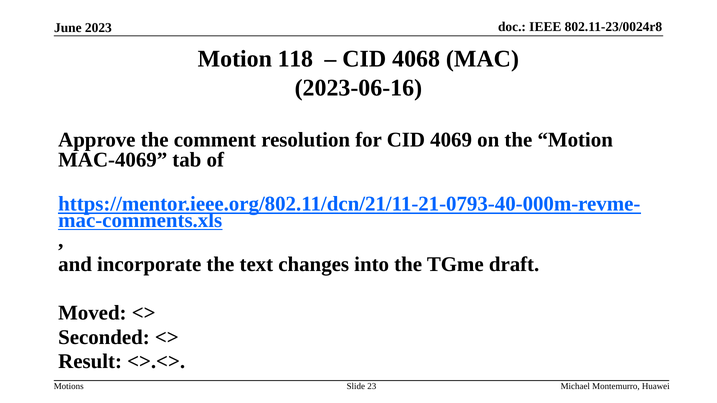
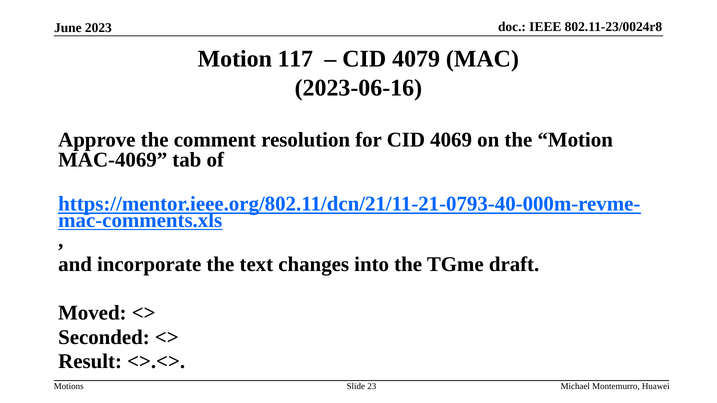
118: 118 -> 117
4068: 4068 -> 4079
